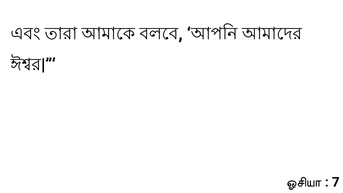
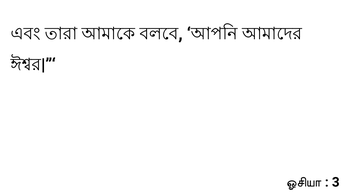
7: 7 -> 3
